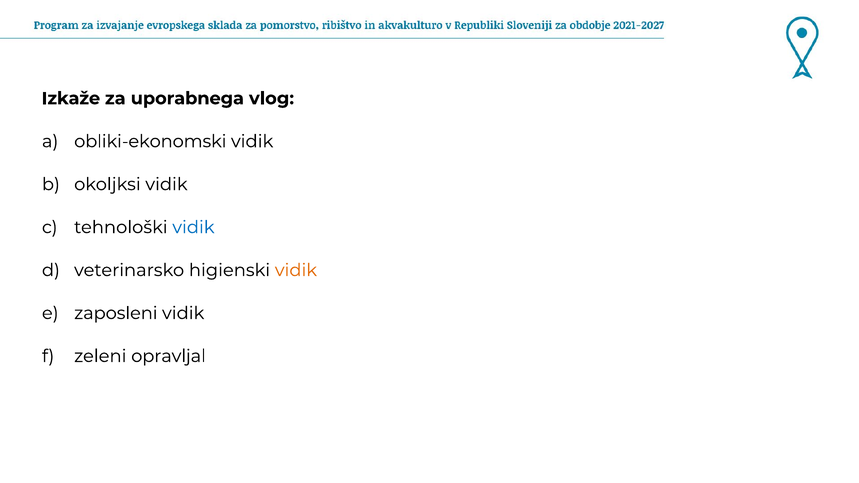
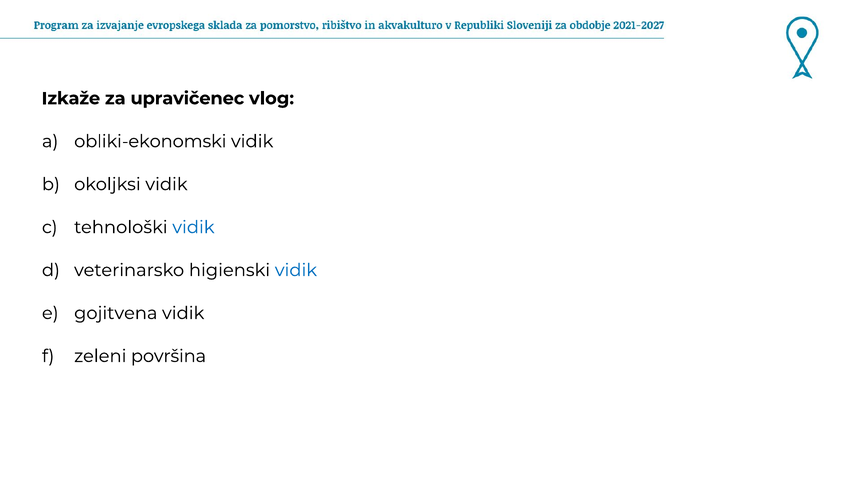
uporabnega: uporabnega -> upravičenec
vidik at (296, 270) colour: orange -> blue
zaposleni: zaposleni -> gojitvena
opravljal: opravljal -> površina
